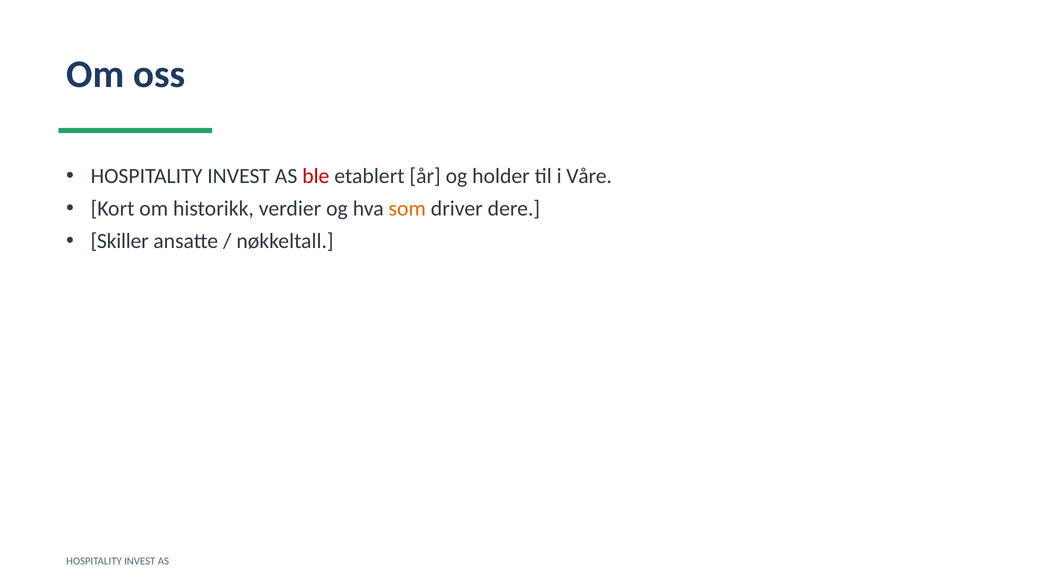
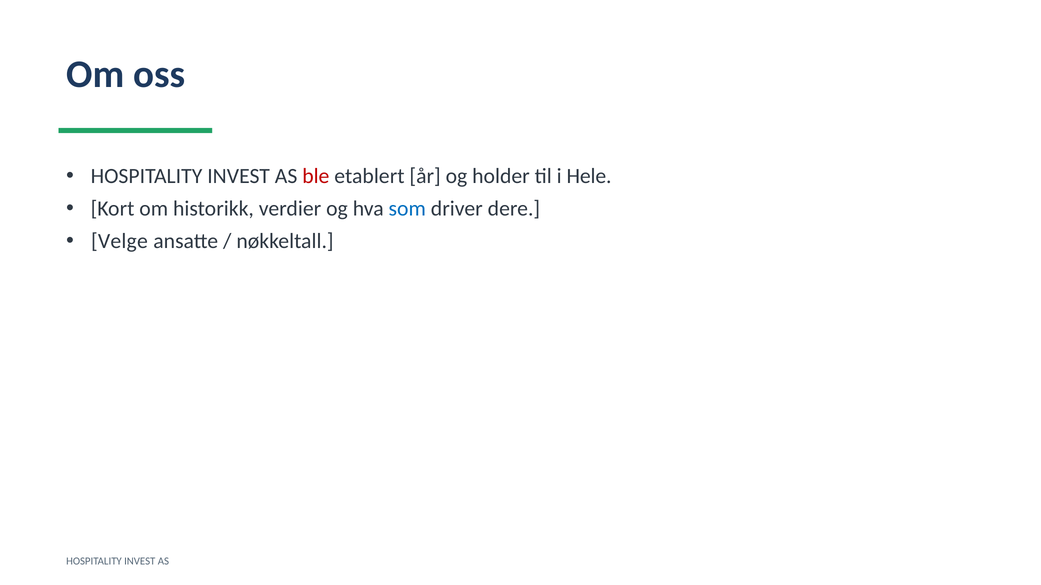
Våre: Våre -> Hele
som colour: orange -> blue
Skiller: Skiller -> Velge
